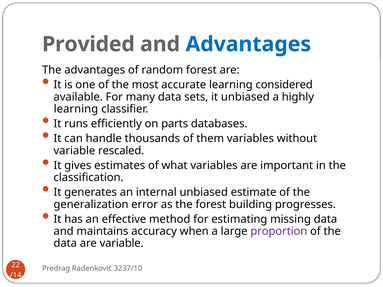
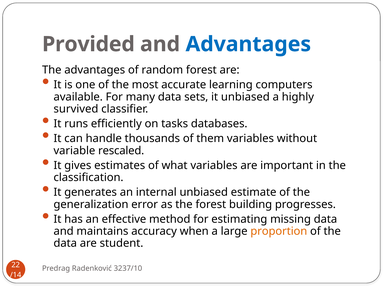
considered: considered -> computers
learning at (76, 109): learning -> survived
parts: parts -> tasks
proportion colour: purple -> orange
are variable: variable -> student
